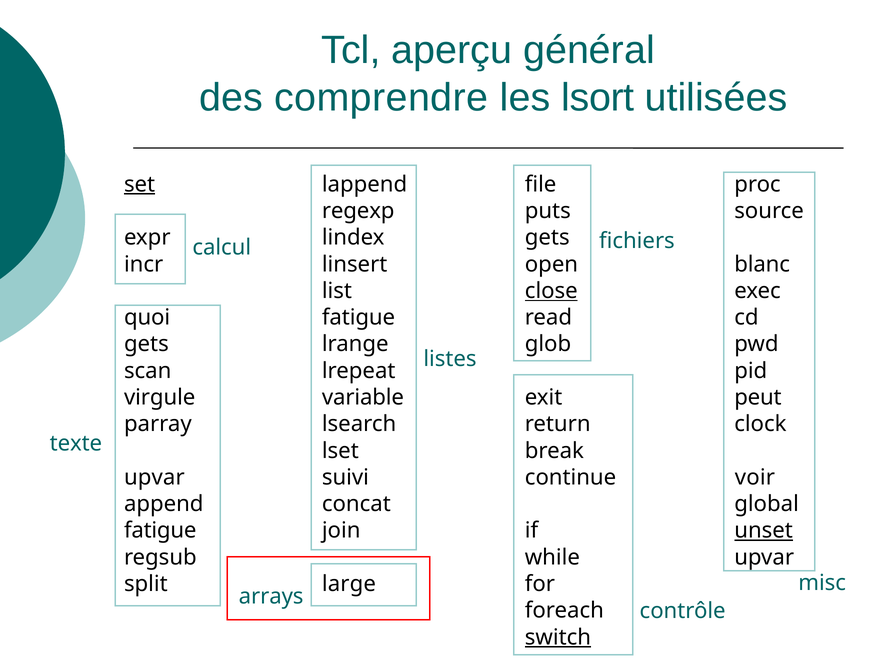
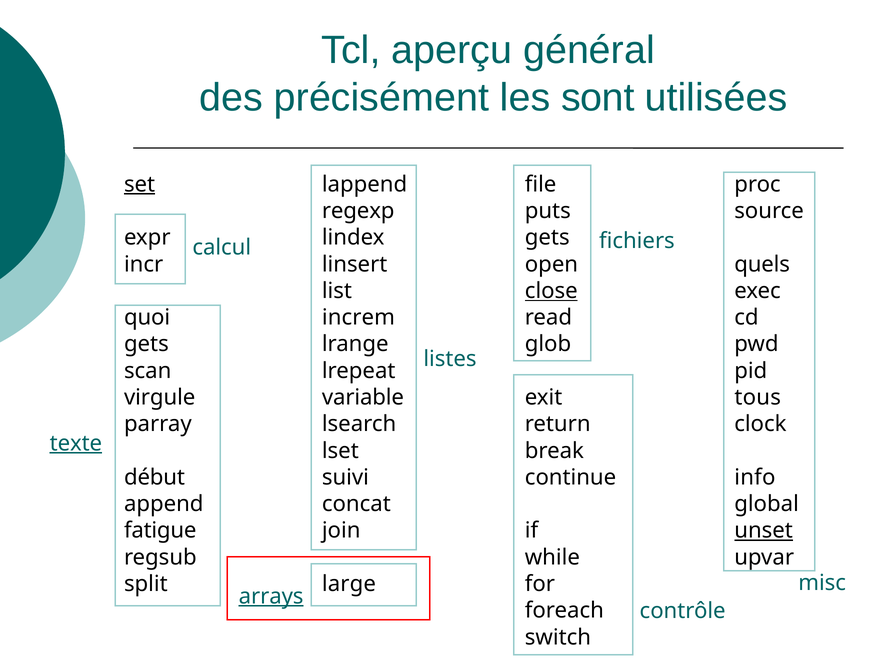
comprendre: comprendre -> précisément
lsort: lsort -> sont
blanc: blanc -> quels
fatigue at (359, 318): fatigue -> increm
peut: peut -> tous
texte underline: none -> present
upvar at (154, 477): upvar -> début
voir: voir -> info
arrays underline: none -> present
switch underline: present -> none
